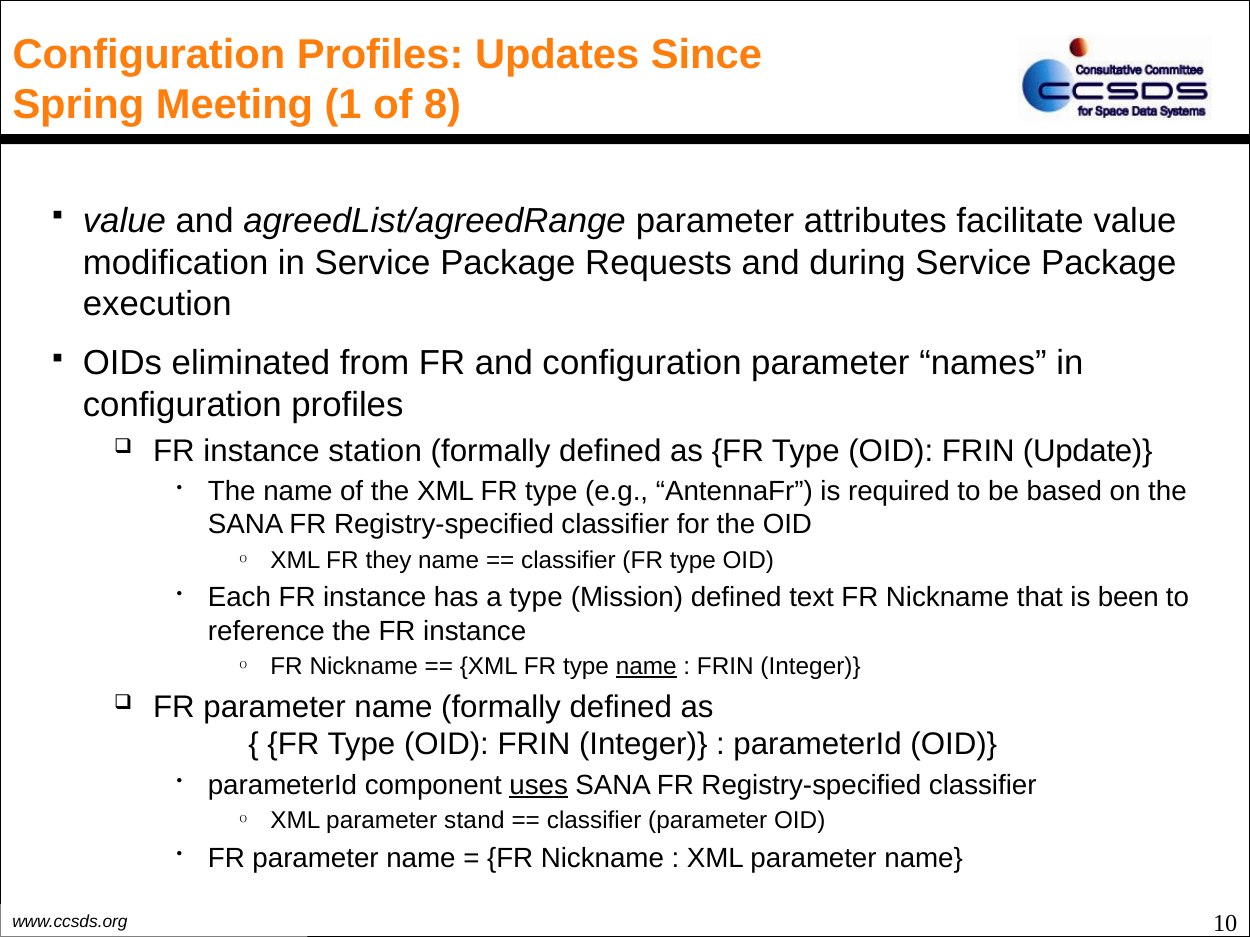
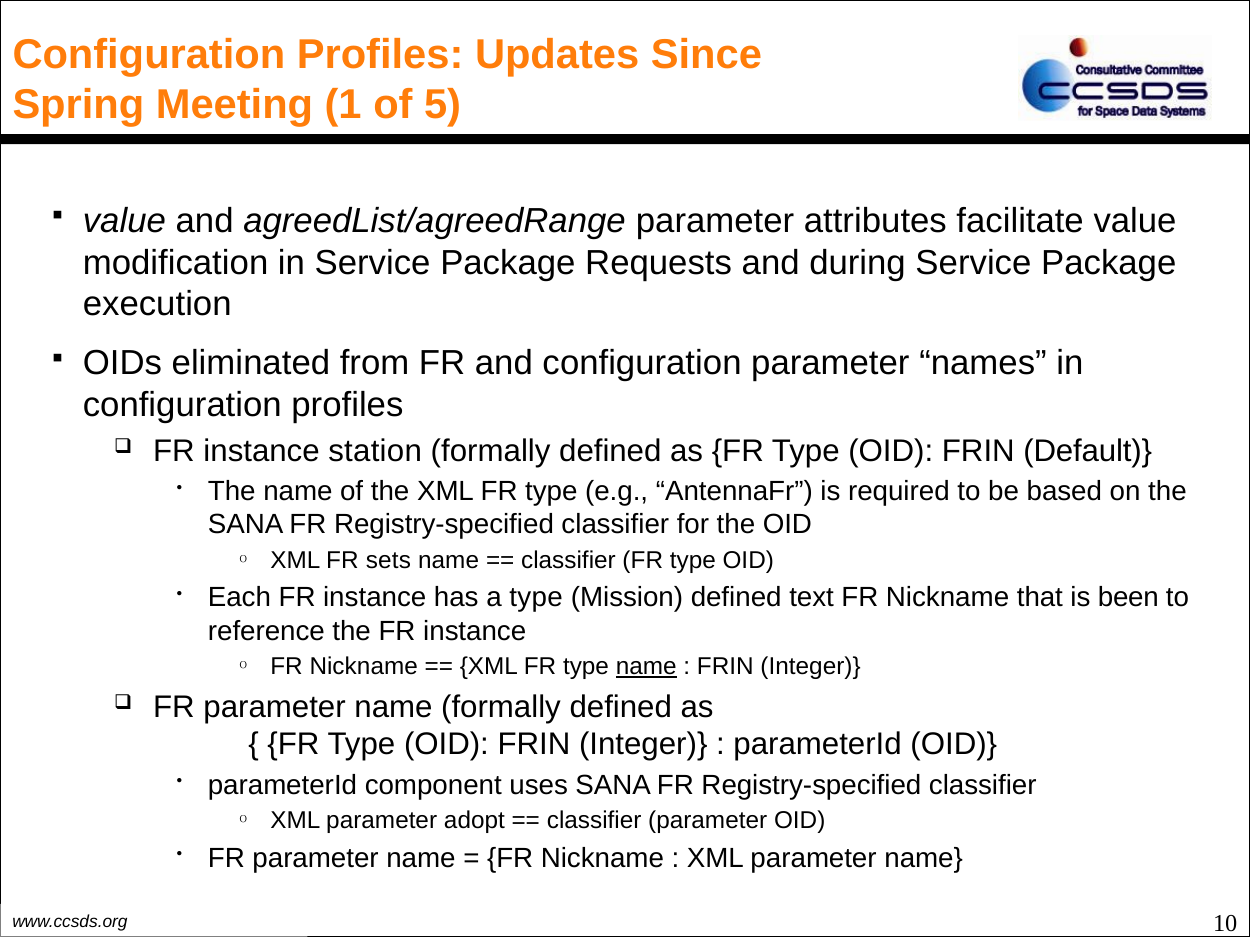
8: 8 -> 5
Update: Update -> Default
they: they -> sets
uses underline: present -> none
stand: stand -> adopt
